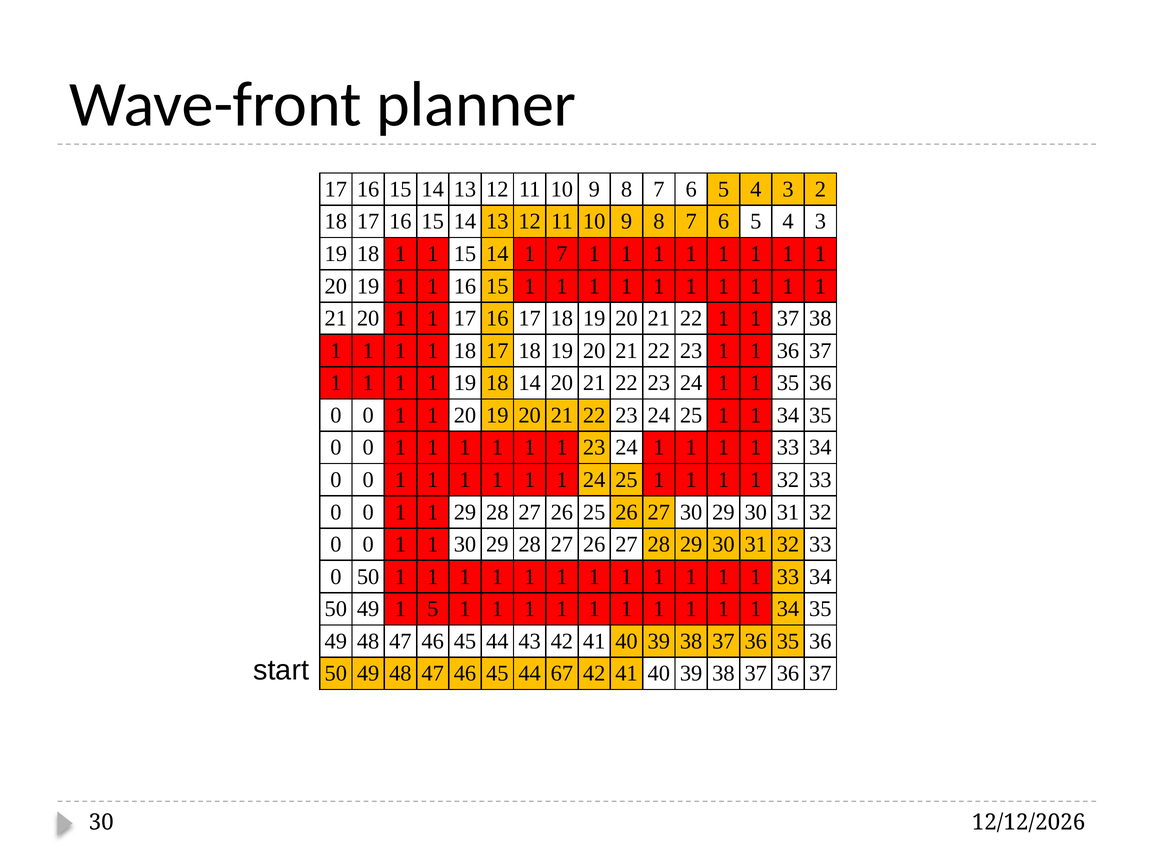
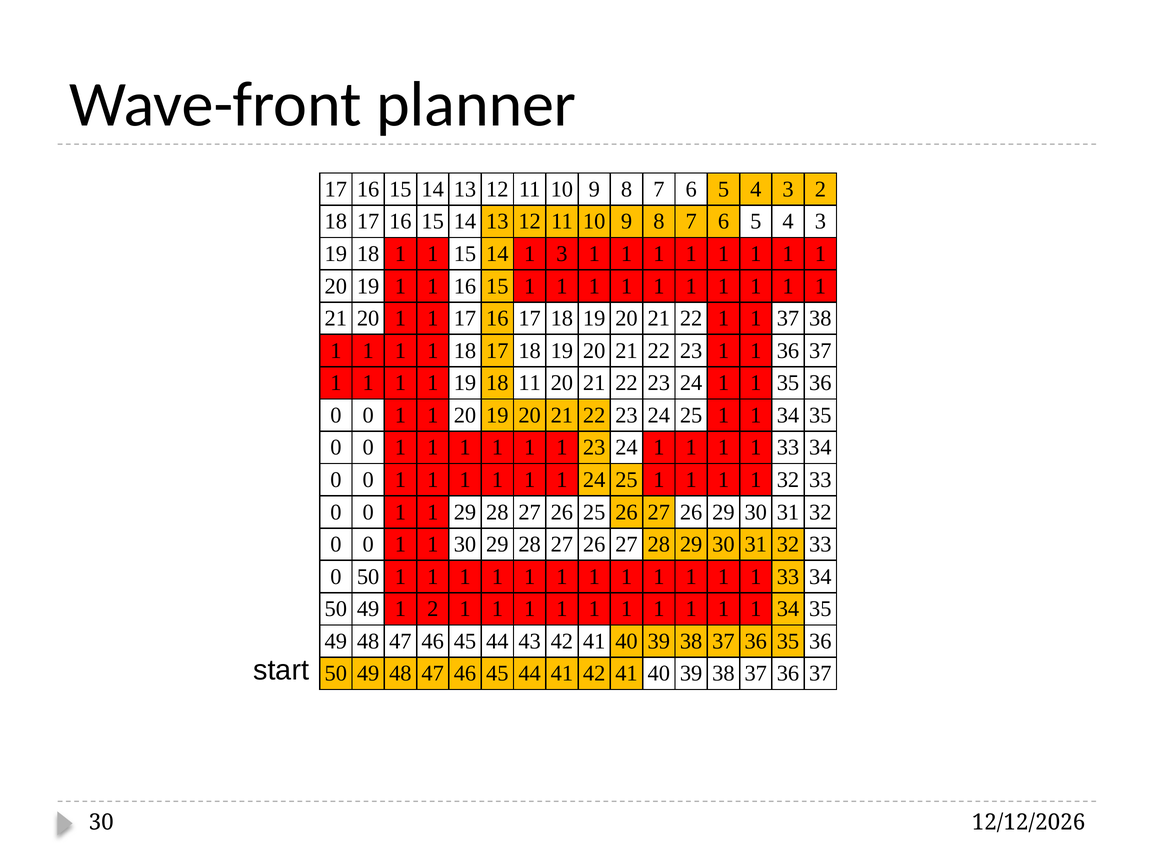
1 7: 7 -> 3
18 14: 14 -> 11
26 27 30: 30 -> 26
1 5: 5 -> 2
44 67: 67 -> 41
